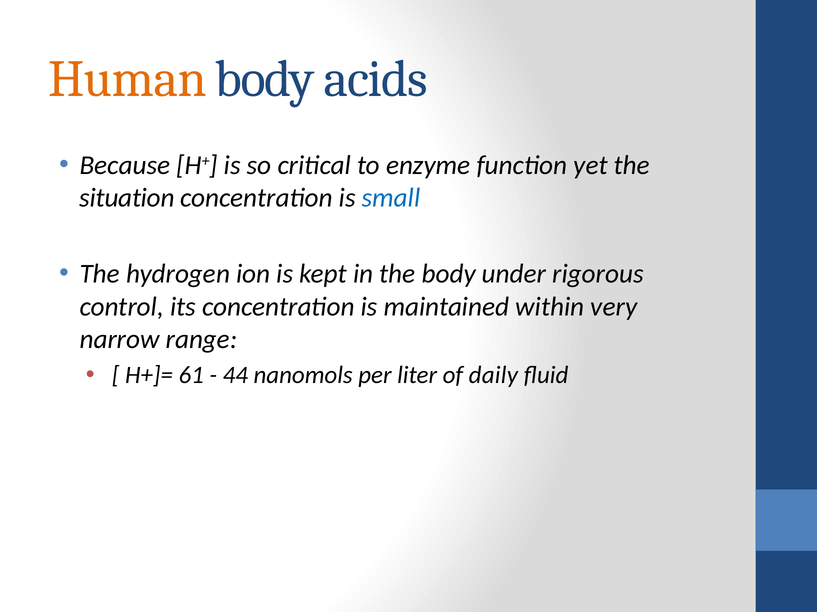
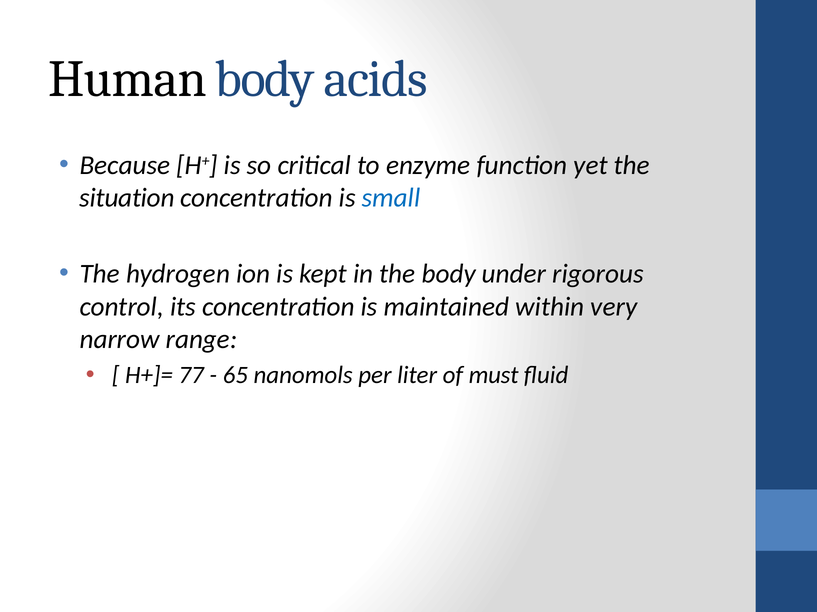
Human colour: orange -> black
61: 61 -> 77
44: 44 -> 65
daily: daily -> must
